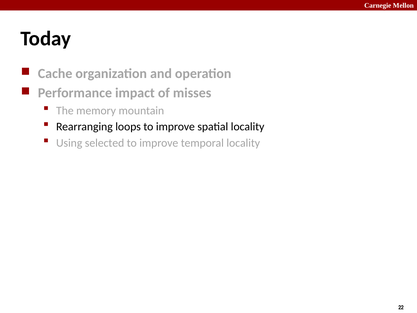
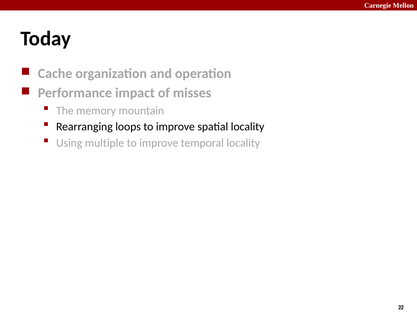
selected: selected -> multiple
